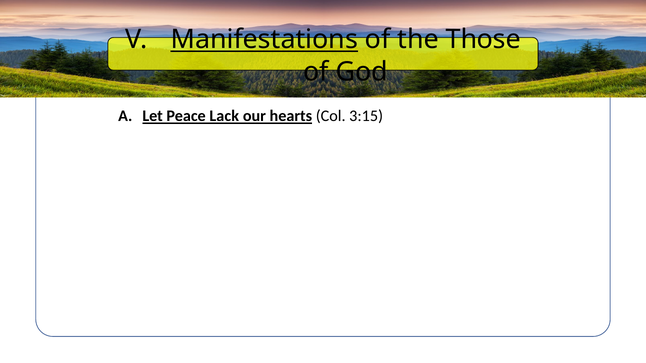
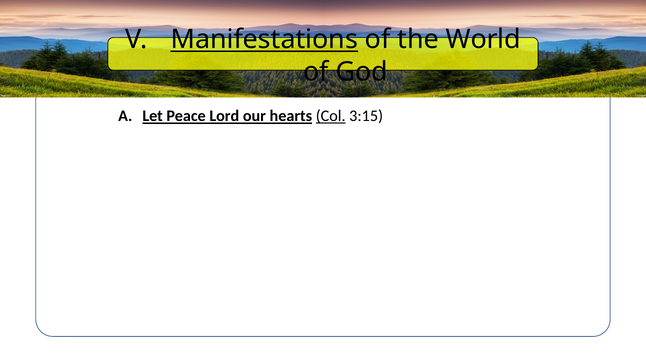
Those: Those -> World
Lack: Lack -> Lord
Col underline: none -> present
